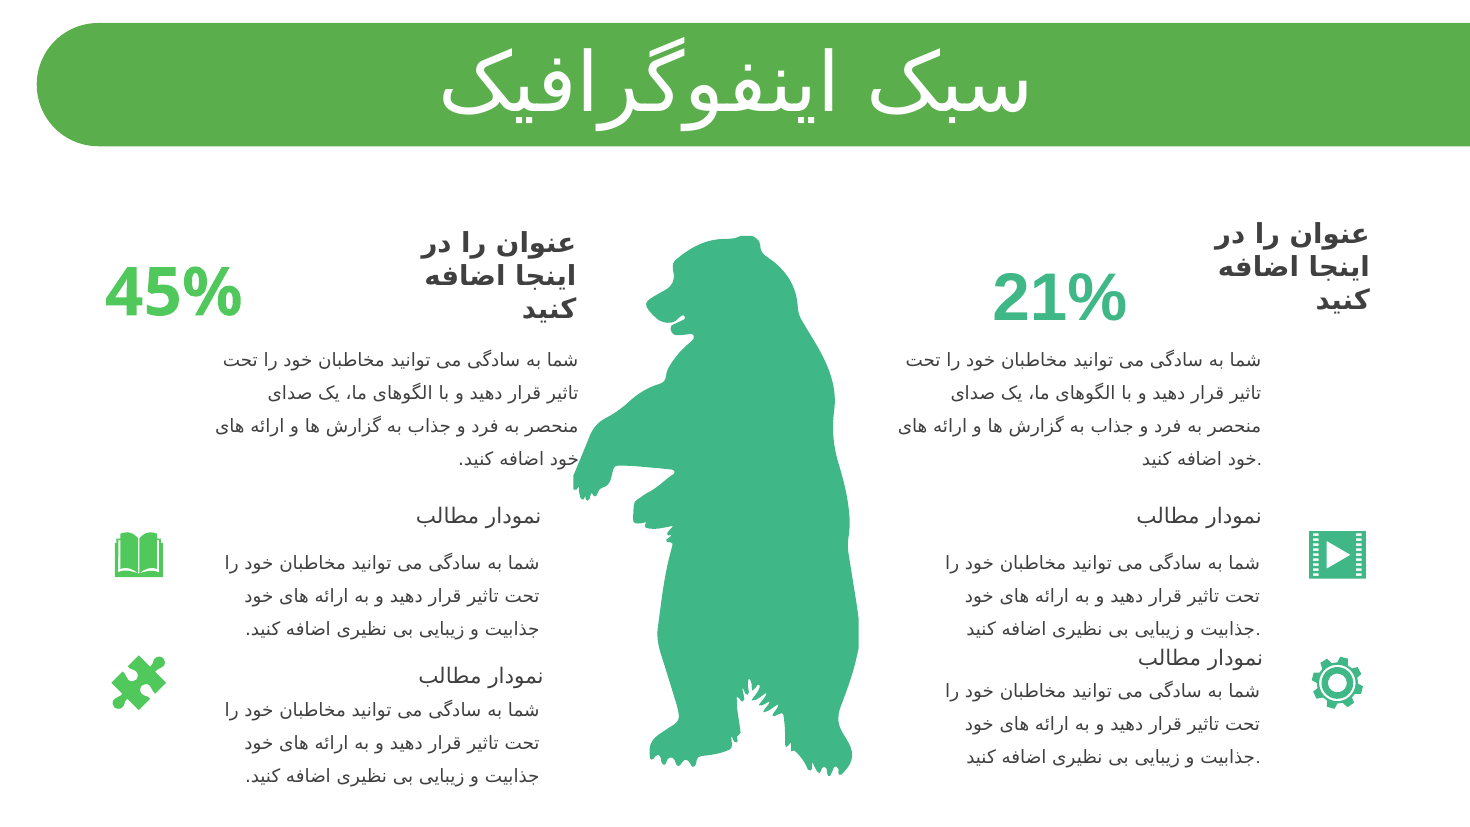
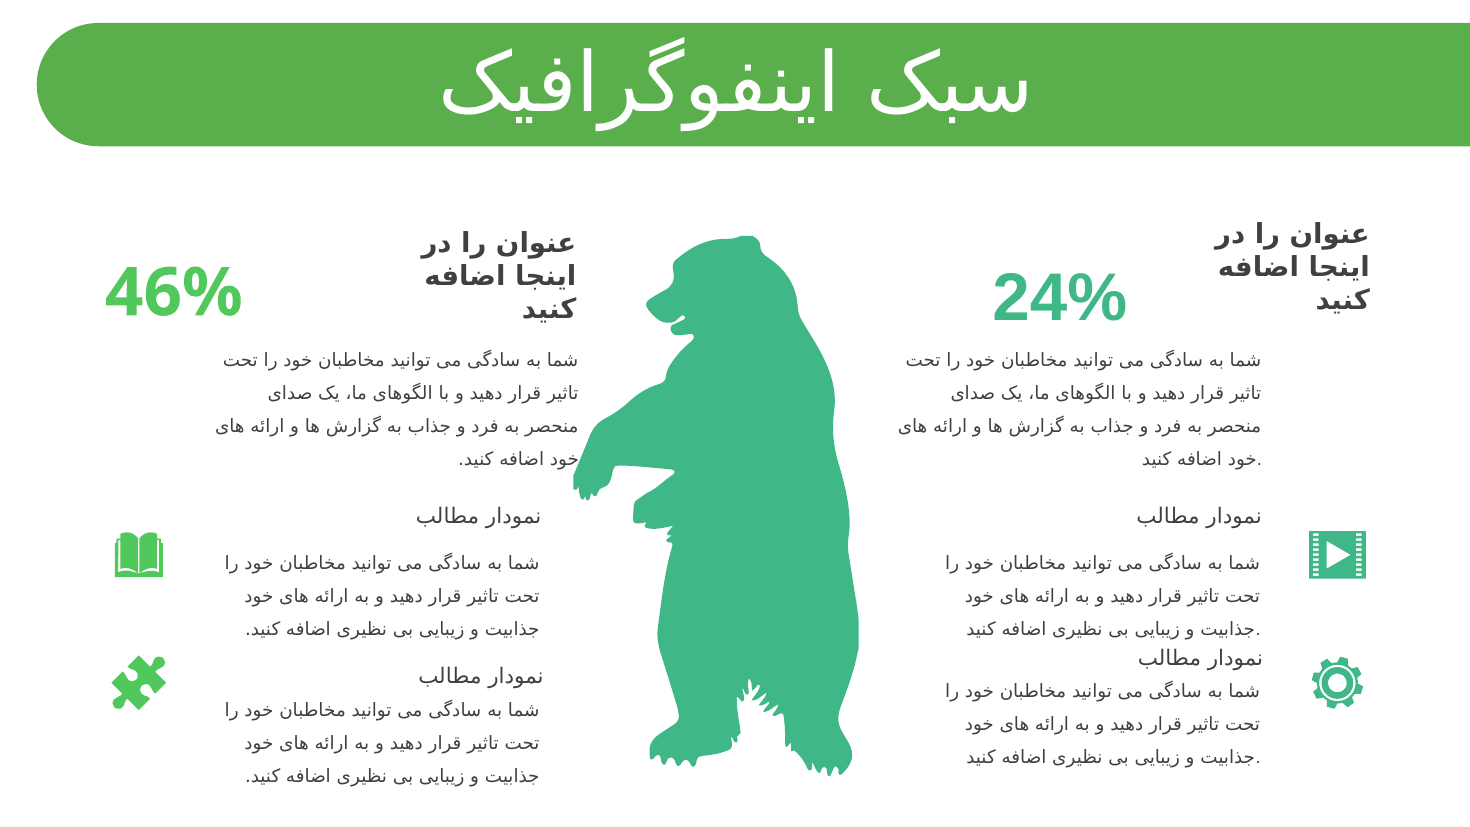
45%: 45% -> 46%
21%: 21% -> 24%
